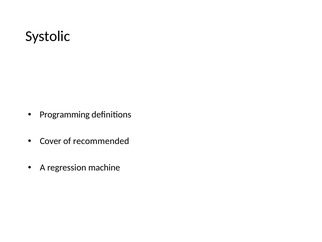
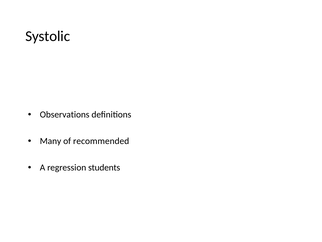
Programming: Programming -> Observations
Cover: Cover -> Many
machine: machine -> students
